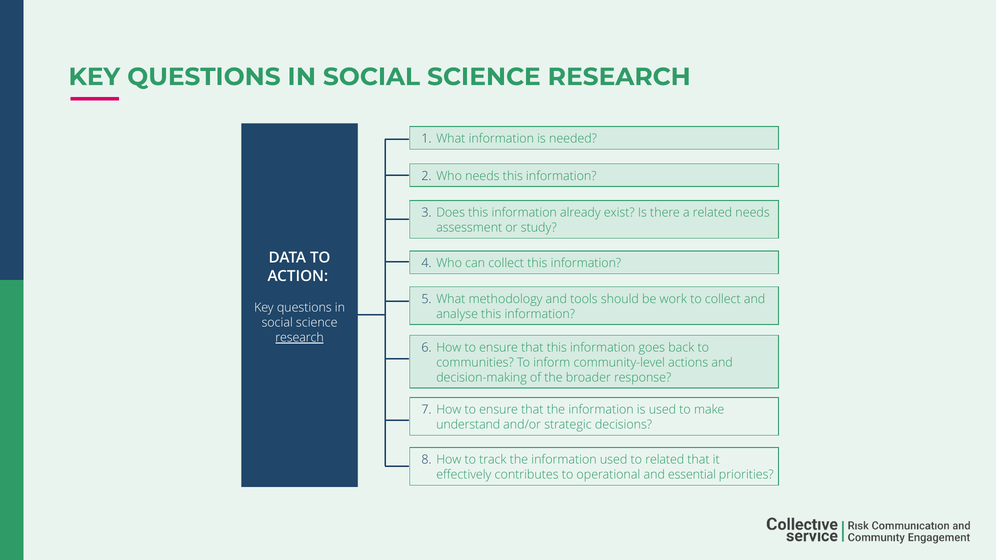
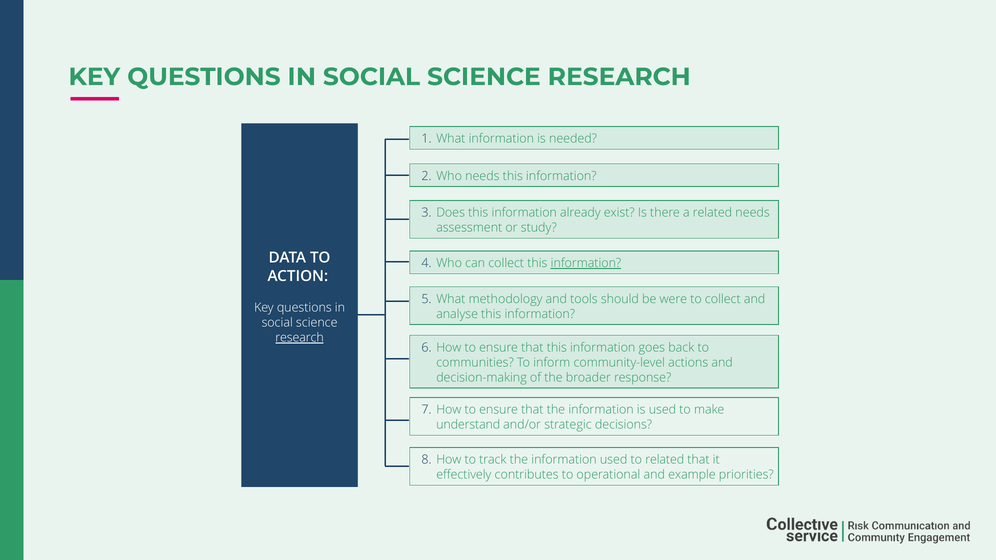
information at (586, 263) underline: none -> present
work: work -> were
essential: essential -> example
